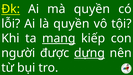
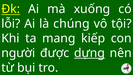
mà quyền: quyền -> xuống
là quyền: quyền -> chúng
mang underline: present -> none
